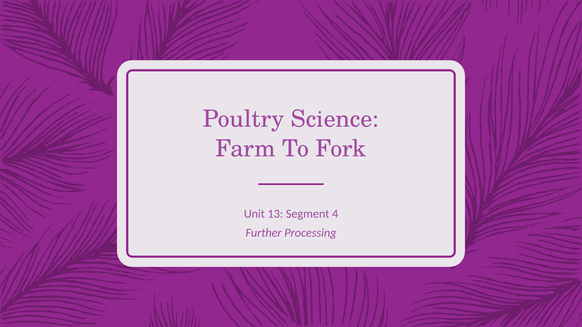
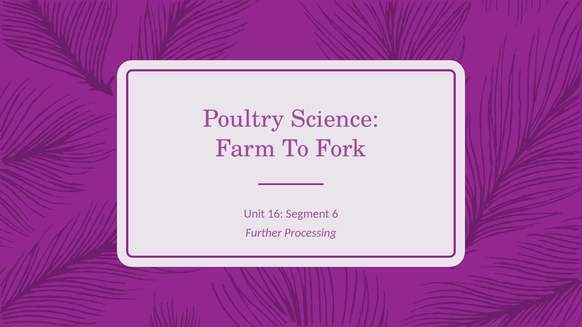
13: 13 -> 16
4: 4 -> 6
